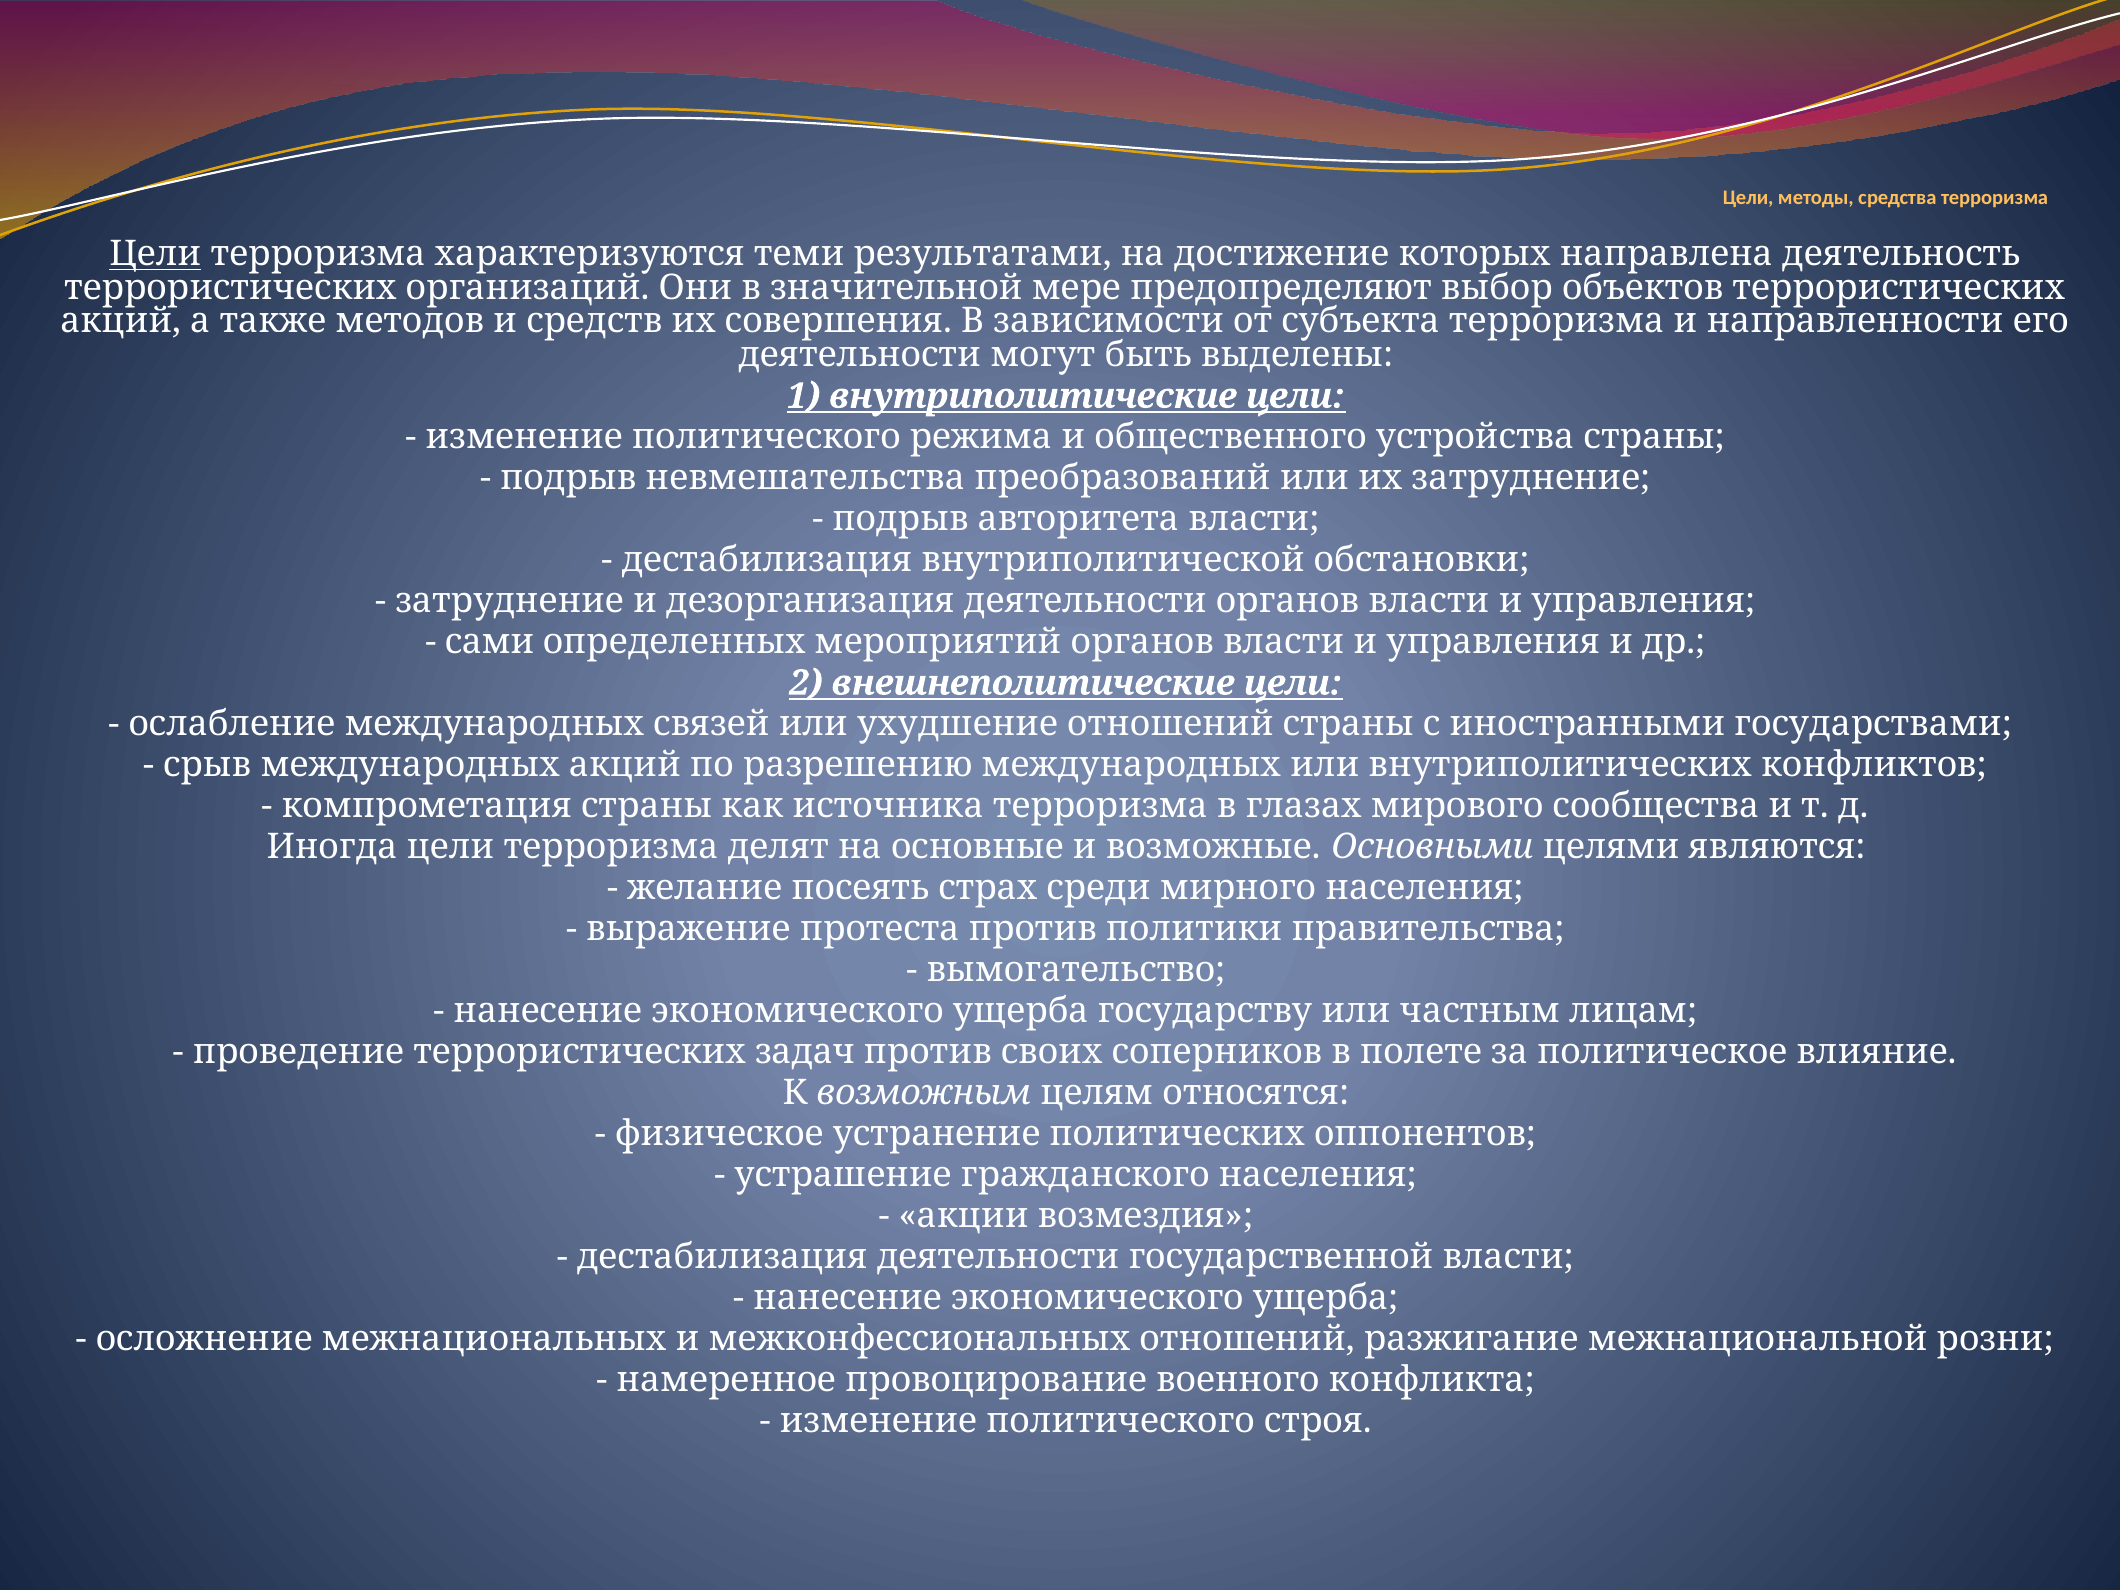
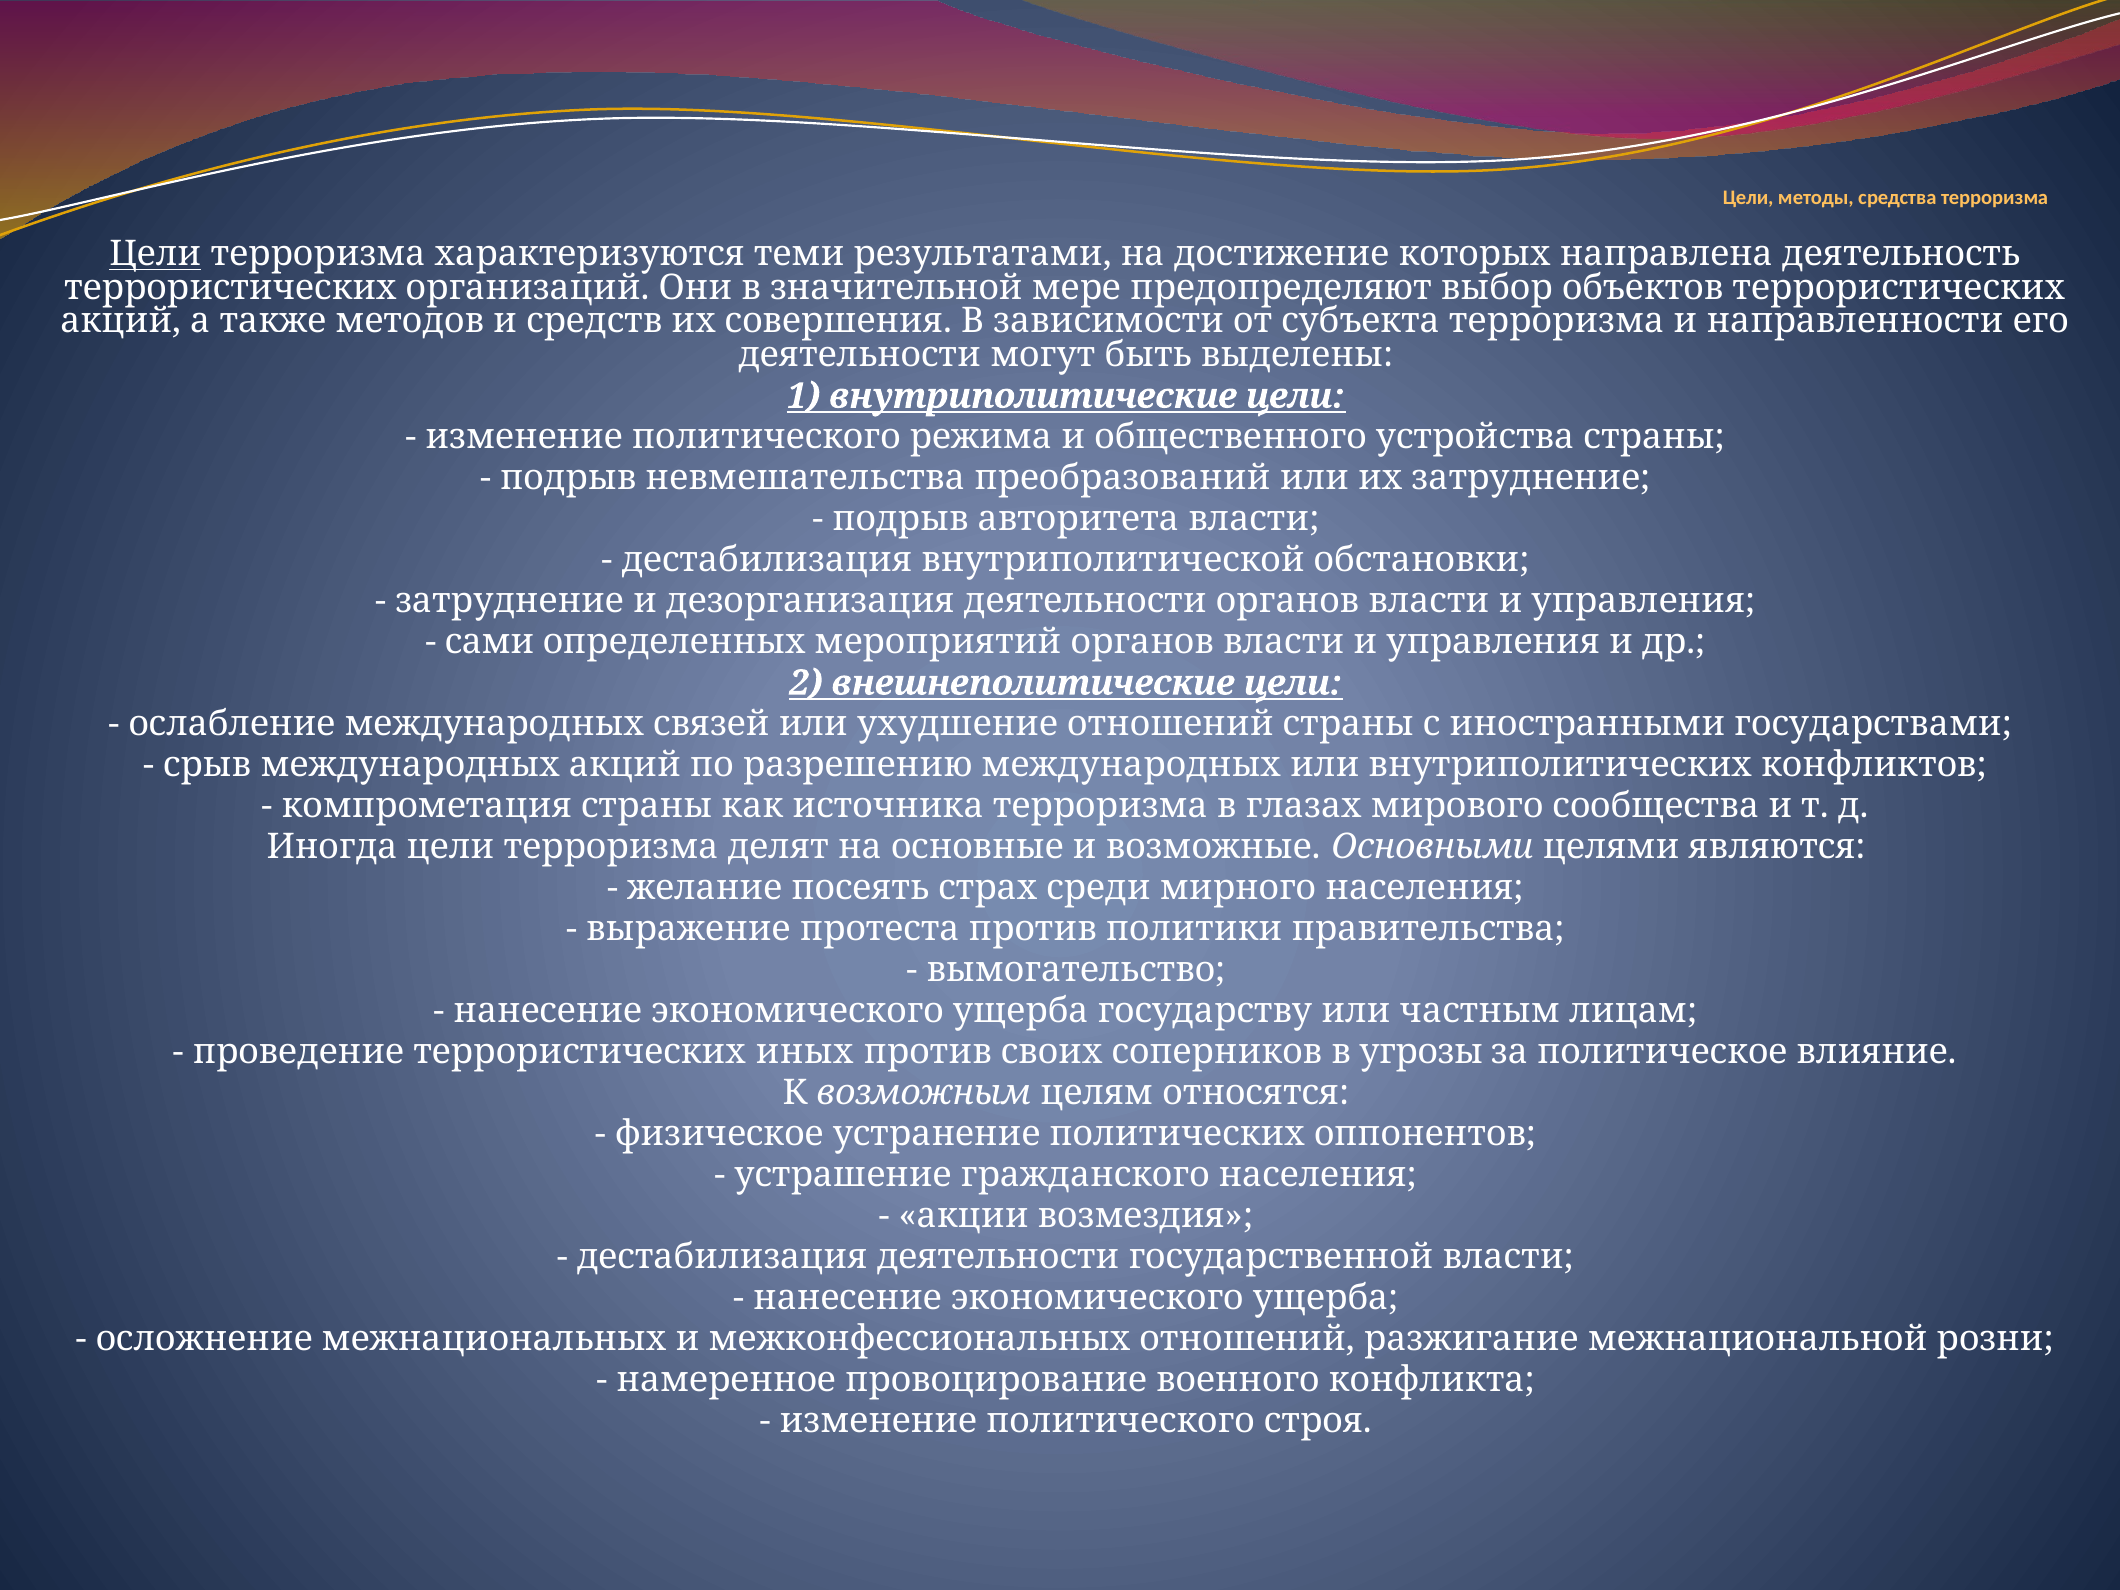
задач: задач -> иных
полете: полете -> угрозы
